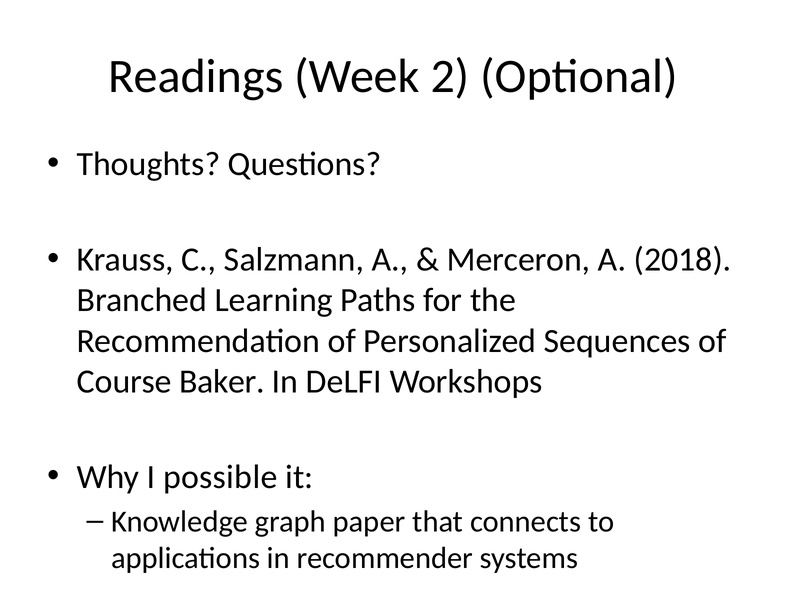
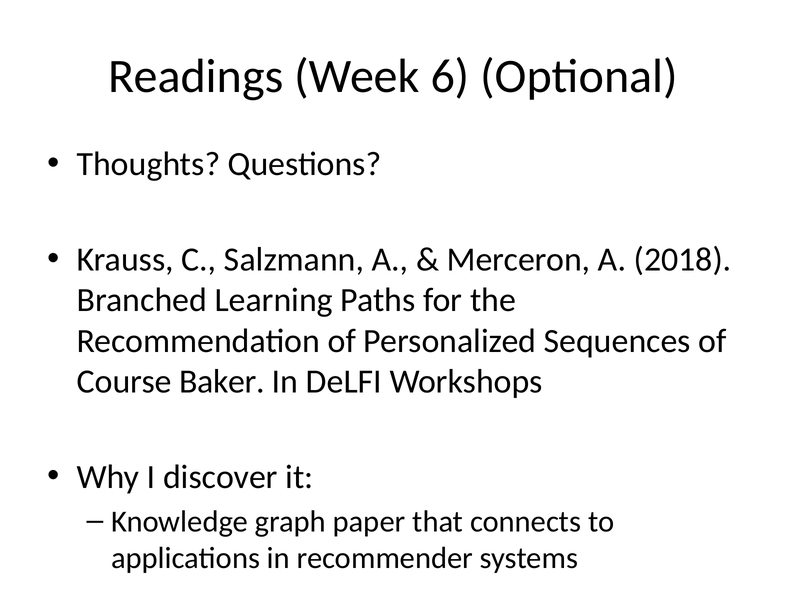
2: 2 -> 6
possible: possible -> discover
